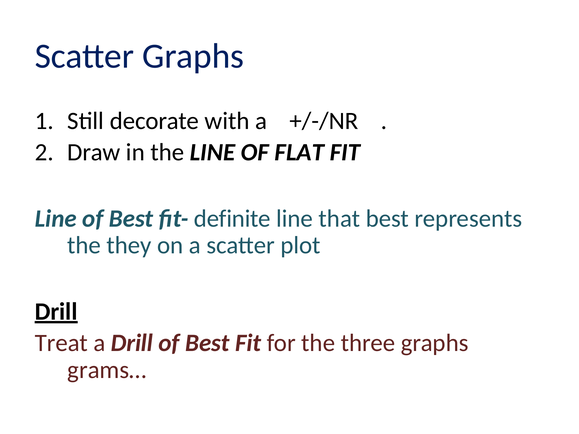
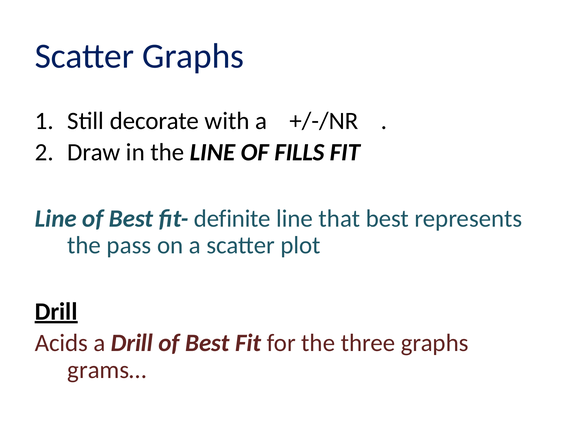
FLAT: FLAT -> FILLS
they: they -> pass
Treat: Treat -> Acids
